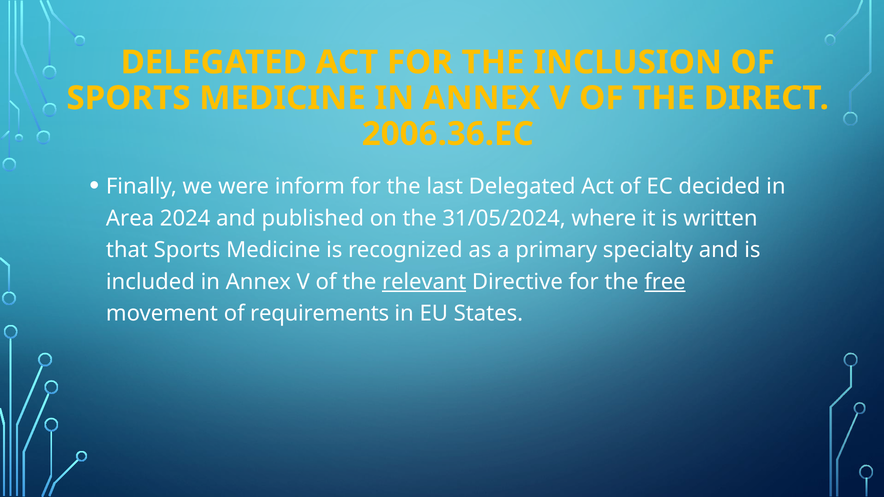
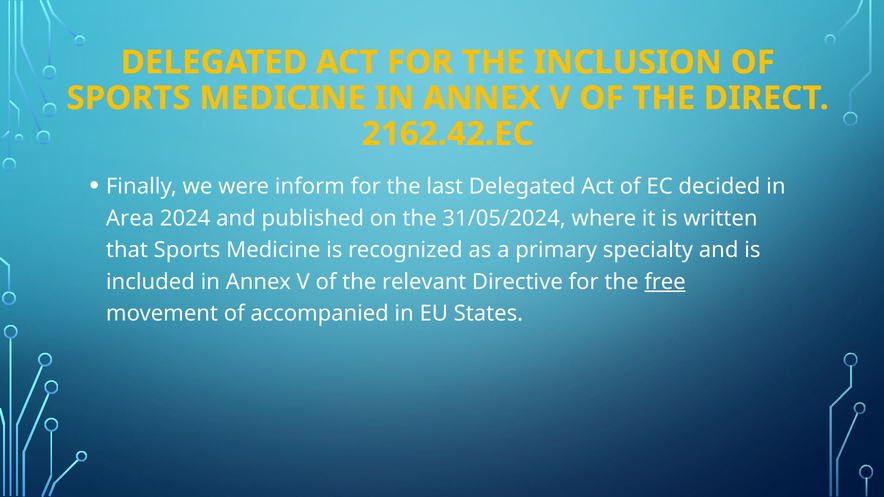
2006.36.EC: 2006.36.EC -> 2162.42.EC
relevant underline: present -> none
requirements: requirements -> accompanied
